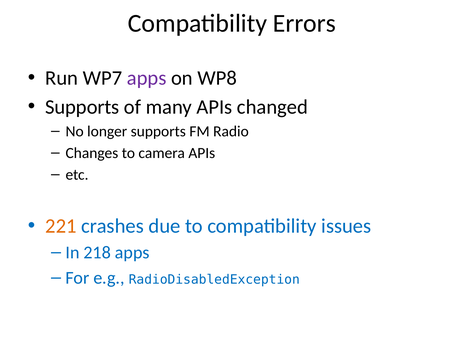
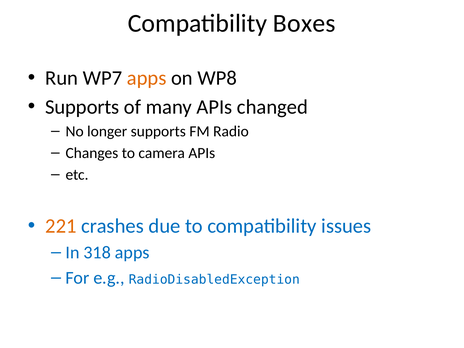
Errors: Errors -> Boxes
apps at (147, 78) colour: purple -> orange
218: 218 -> 318
